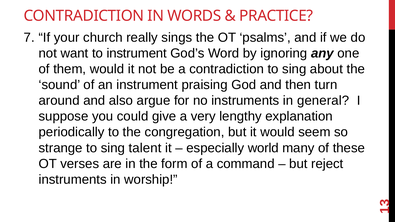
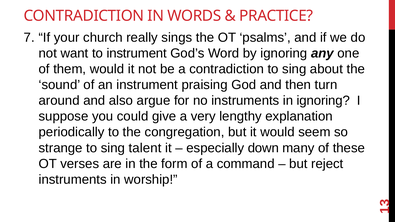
in general: general -> ignoring
world: world -> down
